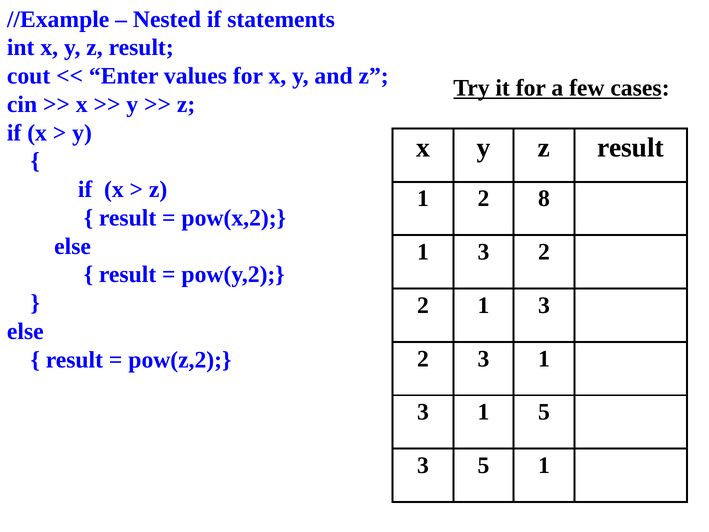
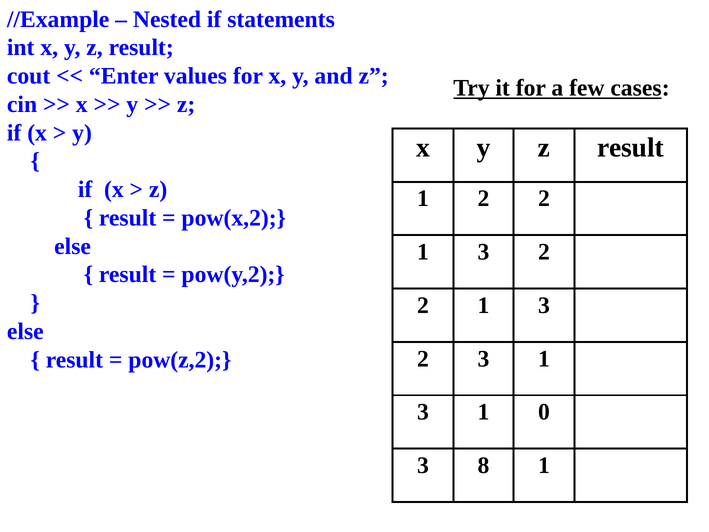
1 2 8: 8 -> 2
1 5: 5 -> 0
3 5: 5 -> 8
